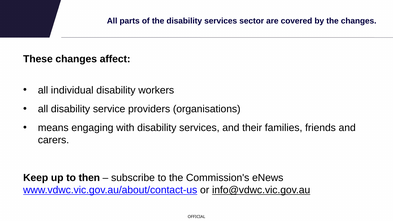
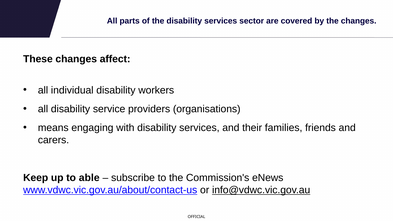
then: then -> able
